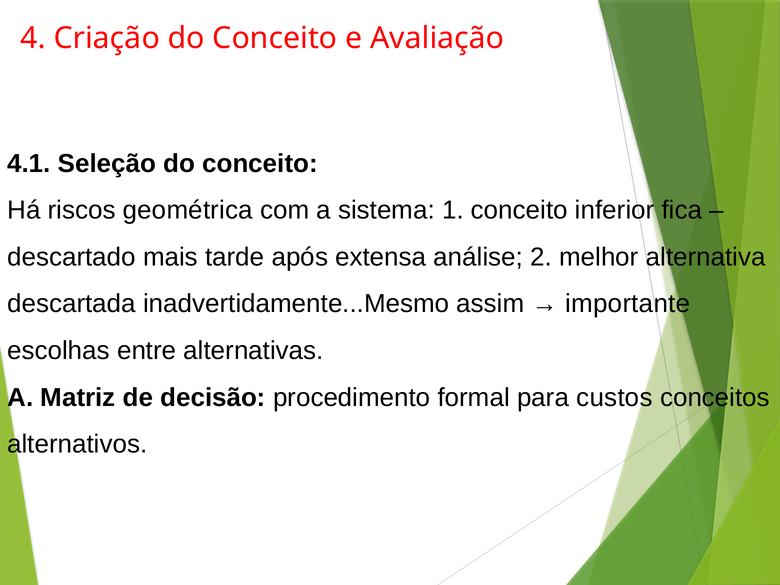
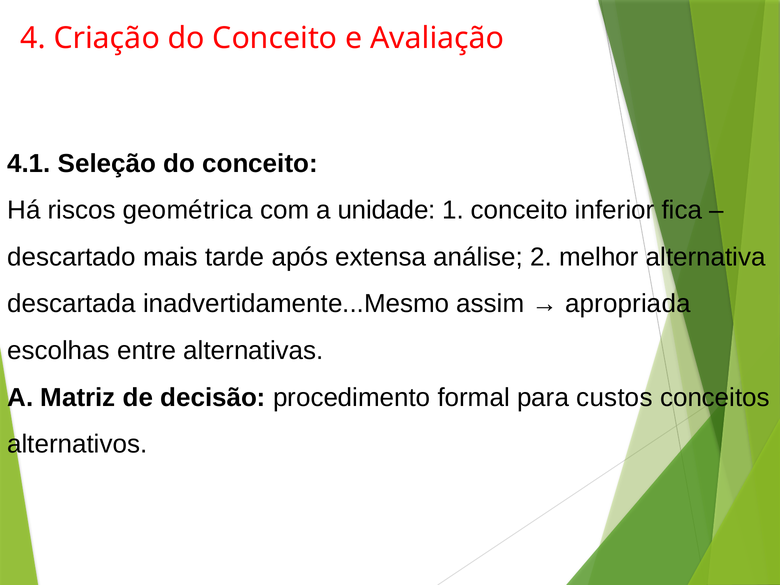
sistema: sistema -> unidade
importante: importante -> apropriada
